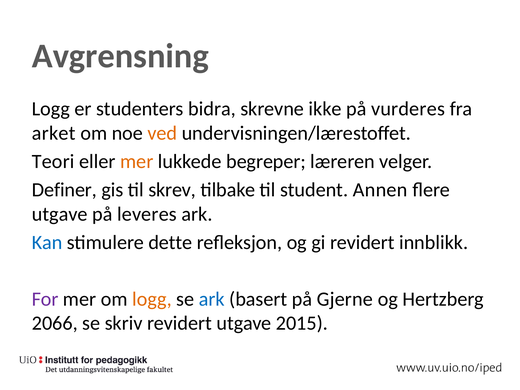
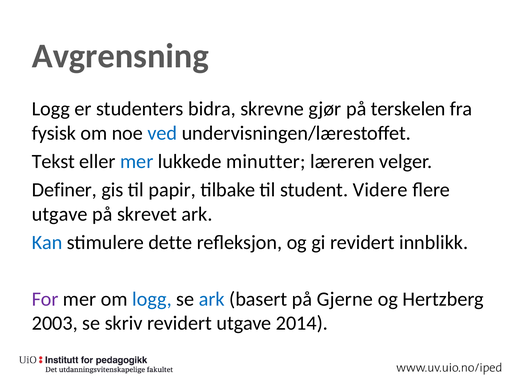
ikke: ikke -> gjør
vurderes: vurderes -> terskelen
arket: arket -> fysisk
ved colour: orange -> blue
Teori: Teori -> Tekst
mer at (137, 161) colour: orange -> blue
begreper: begreper -> minutter
skrev: skrev -> papir
Annen: Annen -> Videre
leveres: leveres -> skrevet
logg at (152, 299) colour: orange -> blue
2066: 2066 -> 2003
2015: 2015 -> 2014
